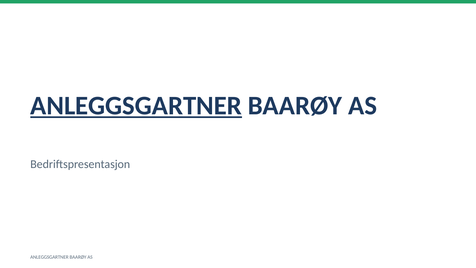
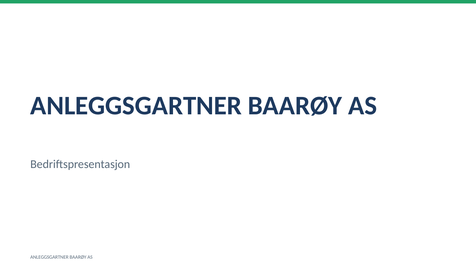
ANLEGGSGARTNER at (136, 106) underline: present -> none
